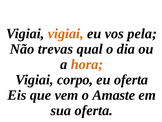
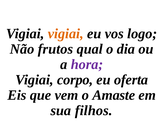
pela: pela -> logo
trevas: trevas -> frutos
hora colour: orange -> purple
sua oferta: oferta -> filhos
